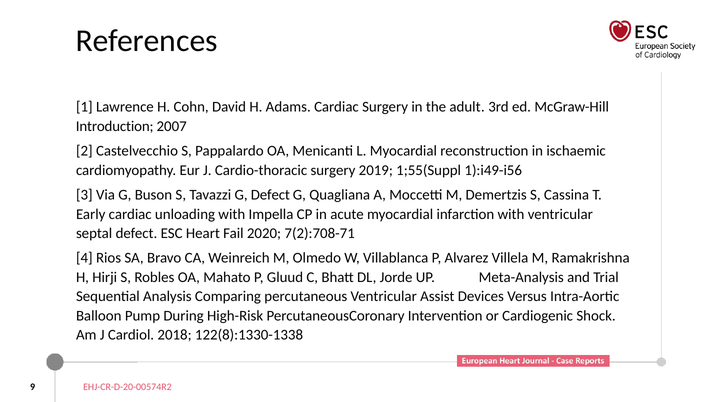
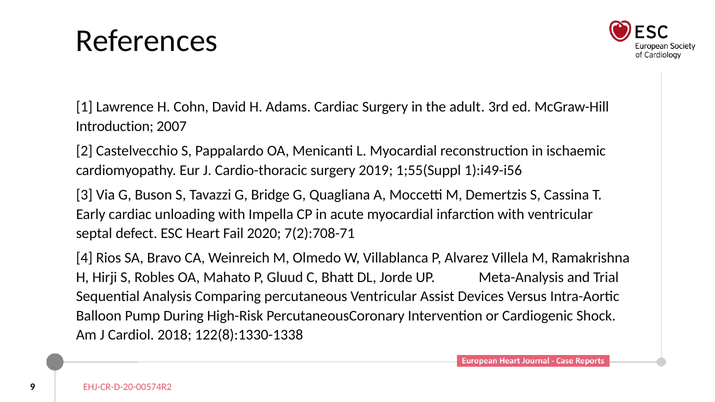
G Defect: Defect -> Bridge
